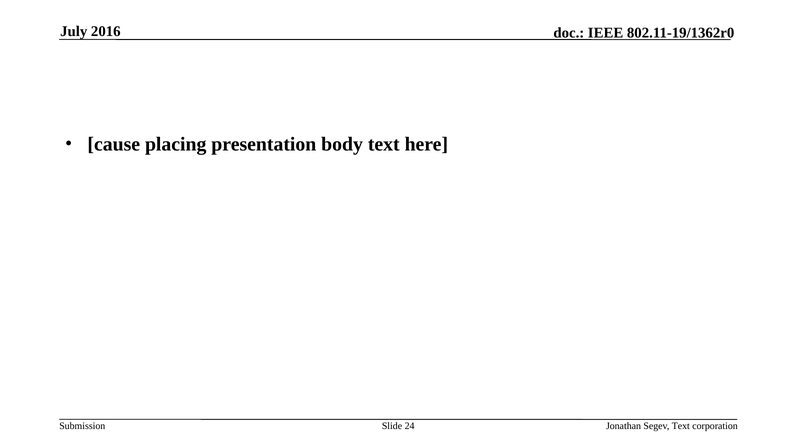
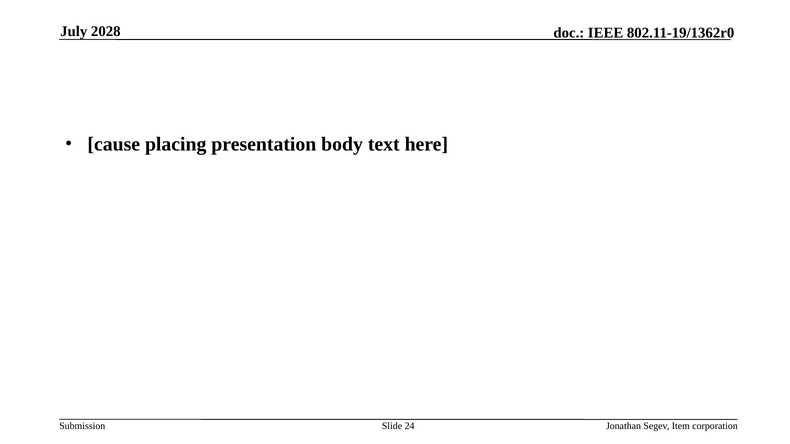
2016: 2016 -> 2028
Segev Text: Text -> Item
